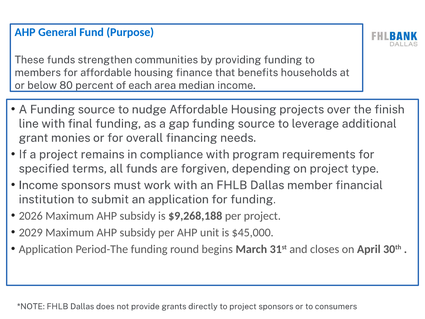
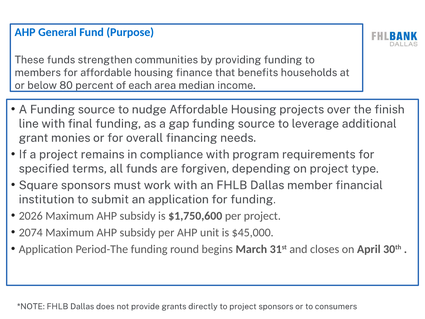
Income at (38, 185): Income -> Square
$9,268,188: $9,268,188 -> $1,750,600
2029: 2029 -> 2074
